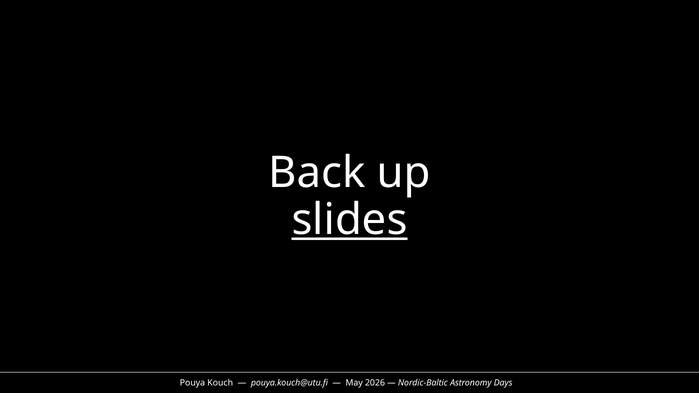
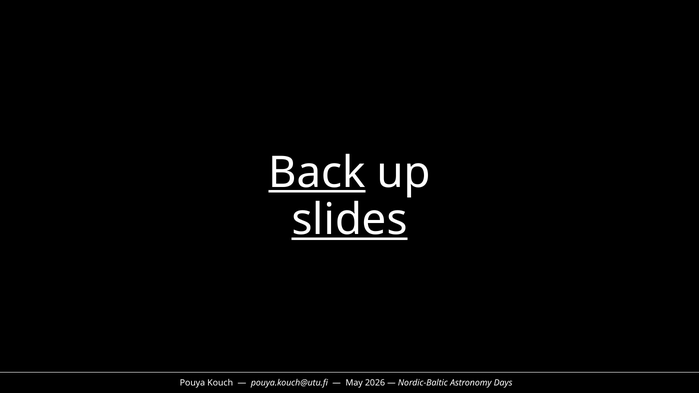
Back underline: none -> present
